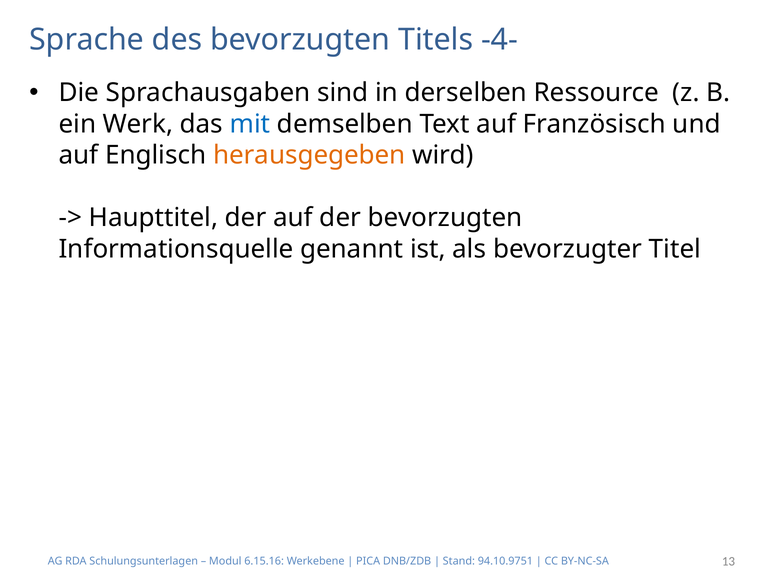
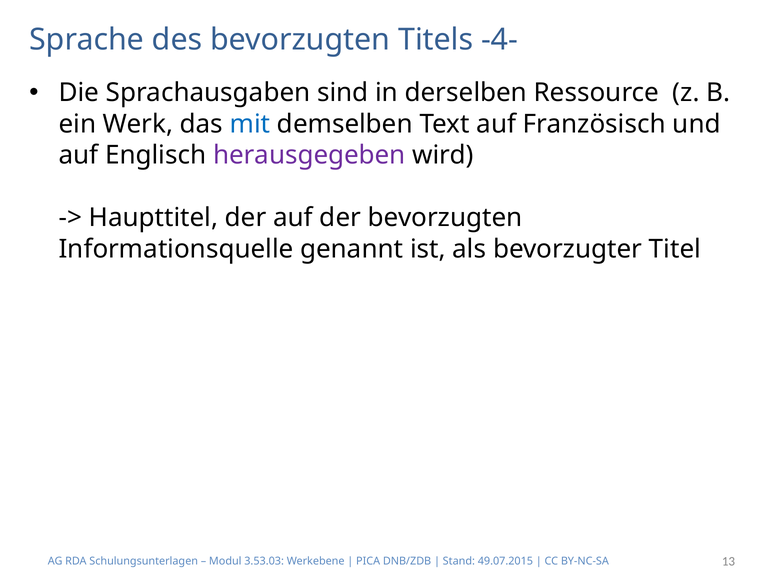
herausgegeben colour: orange -> purple
6.15.16: 6.15.16 -> 3.53.03
94.10.9751: 94.10.9751 -> 49.07.2015
